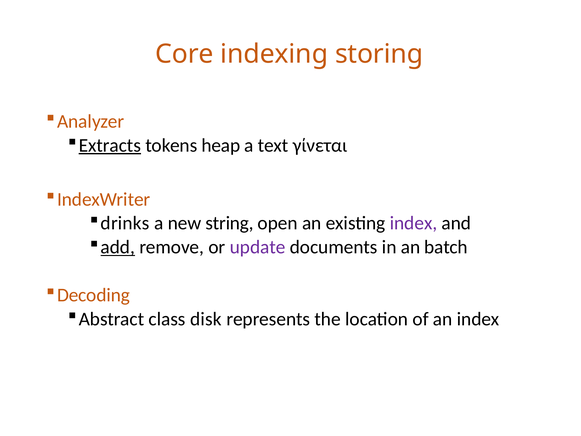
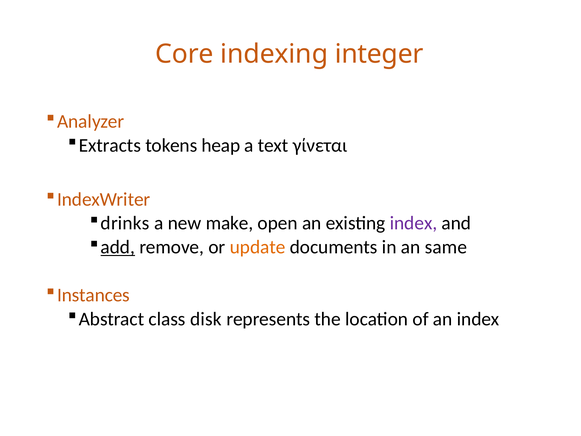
storing: storing -> integer
Extracts underline: present -> none
string: string -> make
update colour: purple -> orange
batch: batch -> same
Decoding: Decoding -> Instances
